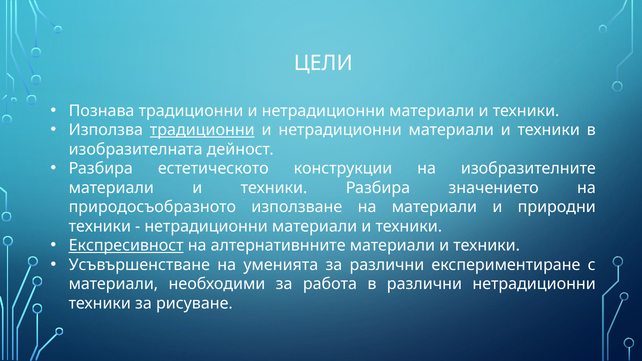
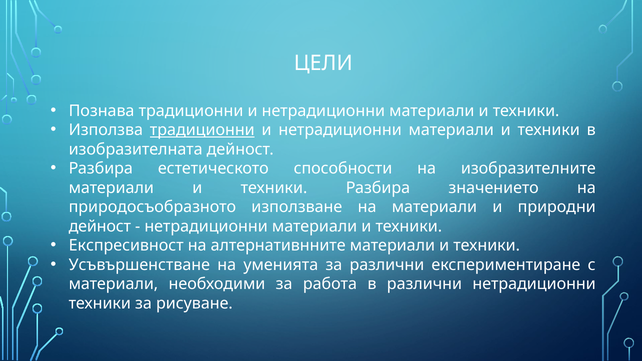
конструкции: конструкции -> способности
техники at (100, 226): техники -> дейност
Експресивност underline: present -> none
